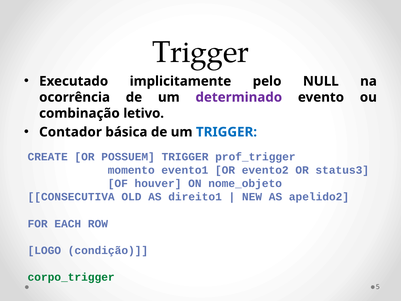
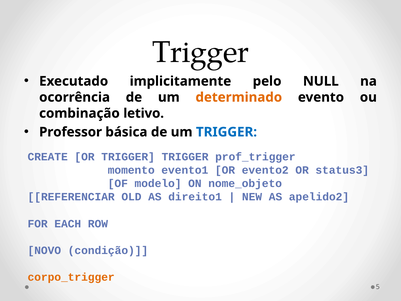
determinado colour: purple -> orange
Contador: Contador -> Professor
OR POSSUEM: POSSUEM -> TRIGGER
houver: houver -> modelo
CONSECUTIVA: CONSECUTIVA -> REFERENCIAR
LOGO: LOGO -> NOVO
corpo_trigger colour: green -> orange
